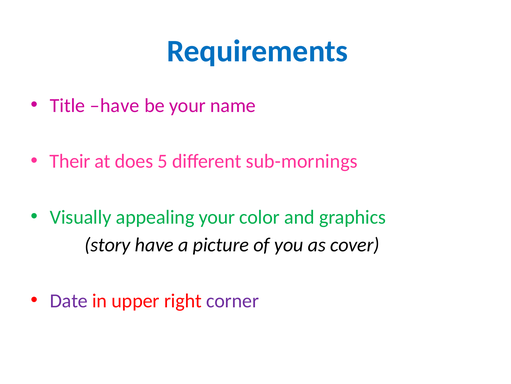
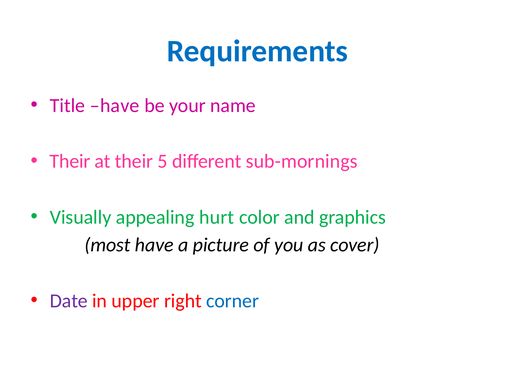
at does: does -> their
appealing your: your -> hurt
story: story -> most
corner colour: purple -> blue
